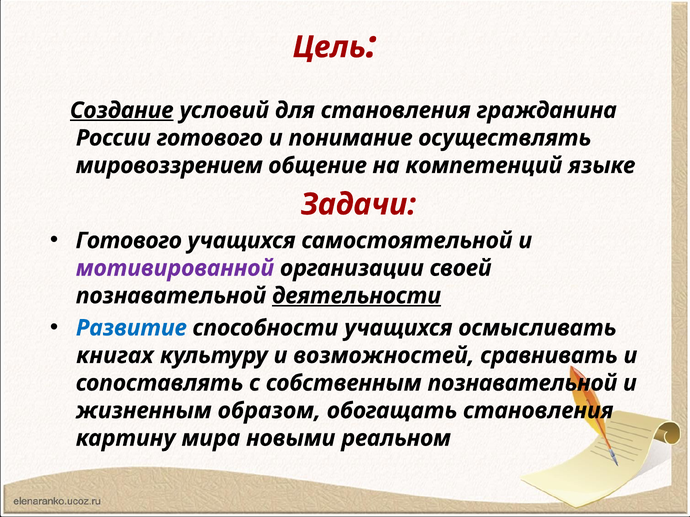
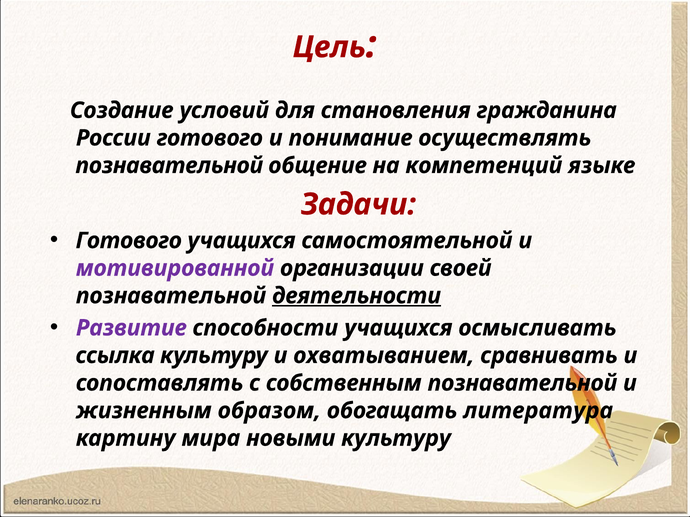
Создание underline: present -> none
мировоззрением at (169, 166): мировоззрением -> познавательной
Развитие colour: blue -> purple
книгах: книгах -> ссылка
возможностей: возможностей -> охватыванием
обогащать становления: становления -> литература
новыми реальном: реальном -> культуру
